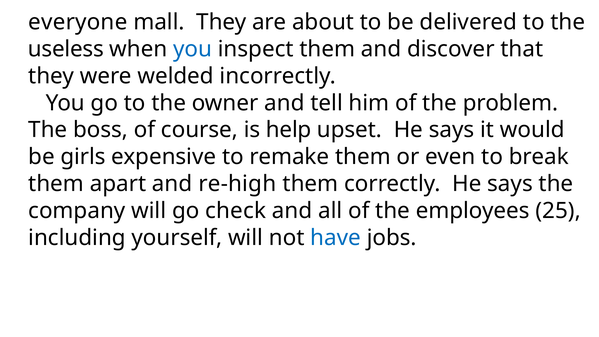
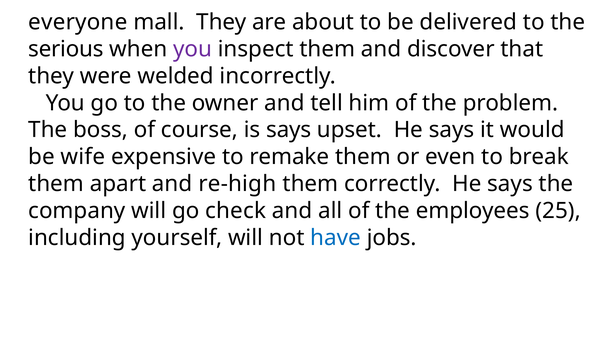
useless: useless -> serious
you at (193, 49) colour: blue -> purple
is help: help -> says
girls: girls -> wife
